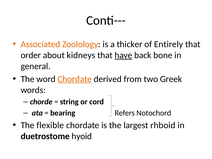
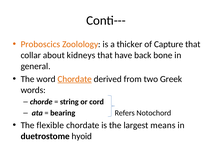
Associated: Associated -> Proboscics
Entirely: Entirely -> Capture
order: order -> collar
have underline: present -> none
rhboid: rhboid -> means
